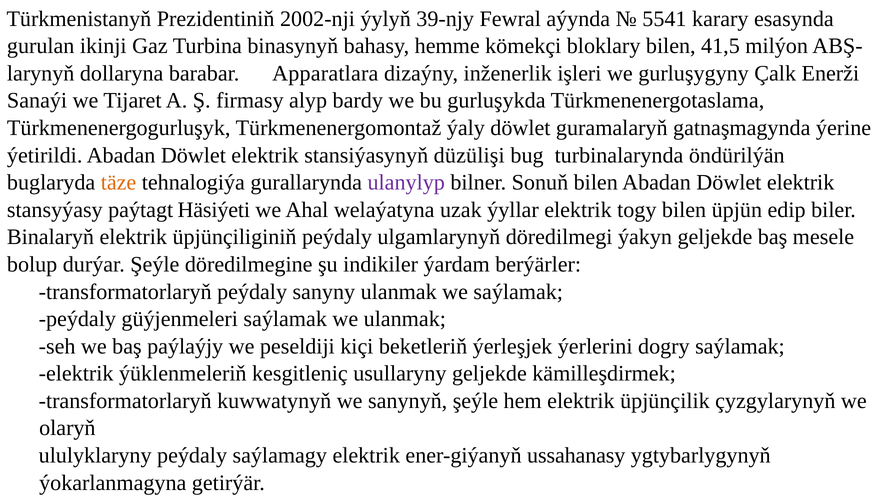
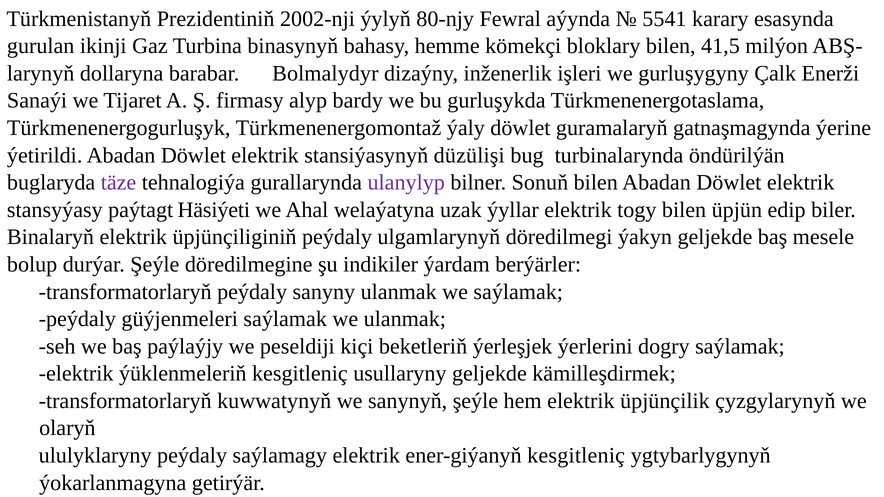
39-njy: 39-njy -> 80-njy
Apparatlara: Apparatlara -> Bolmalydyr
täze colour: orange -> purple
ener-giýanyň ussahanasy: ussahanasy -> kesgitleniç
